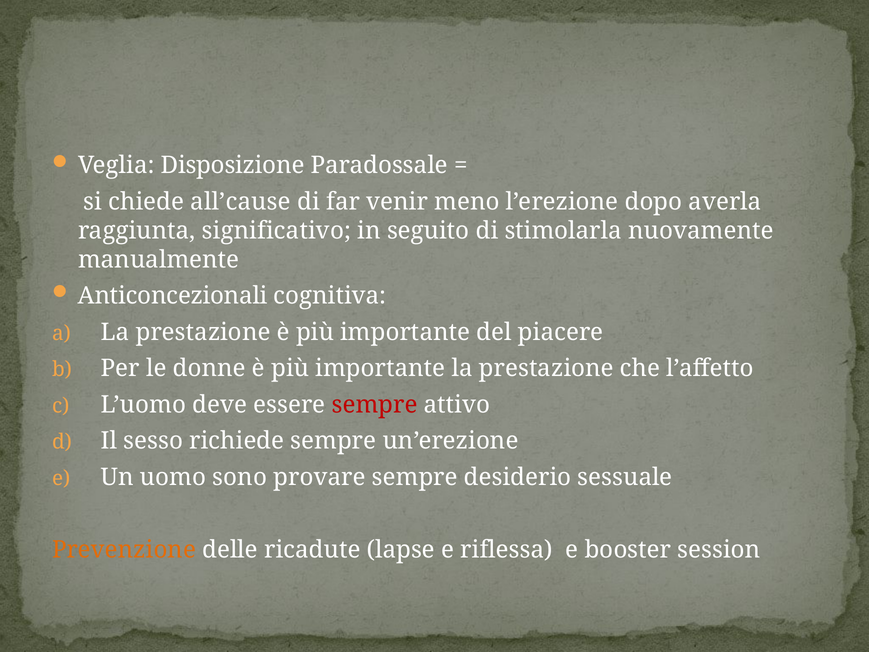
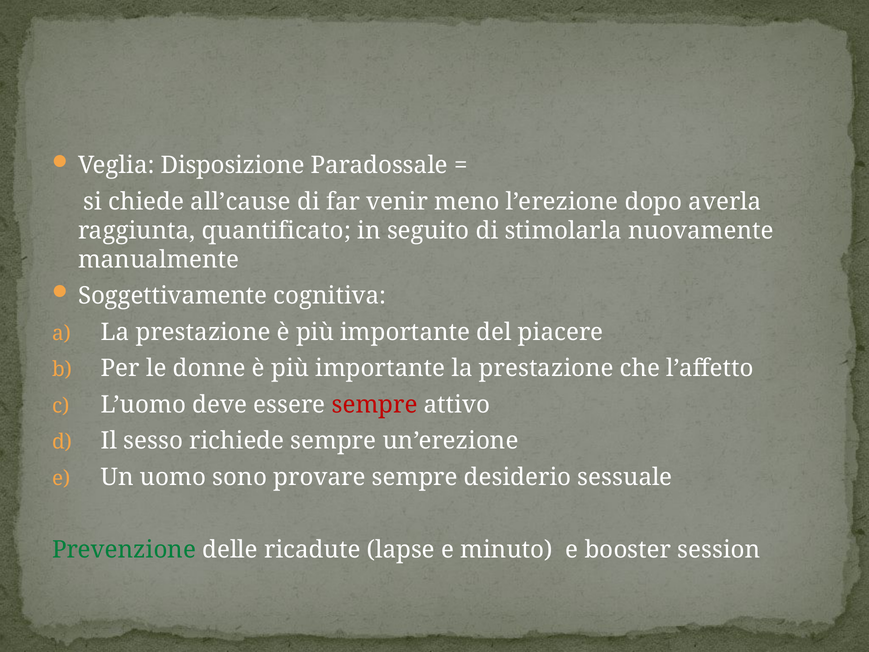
significativo: significativo -> quantificato
Anticoncezionali: Anticoncezionali -> Soggettivamente
Prevenzione colour: orange -> green
riflessa: riflessa -> minuto
